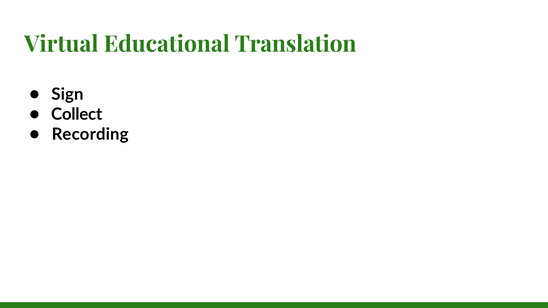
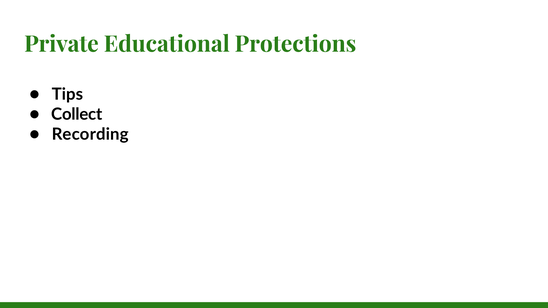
Virtual: Virtual -> Private
Translation: Translation -> Protections
Sign: Sign -> Tips
